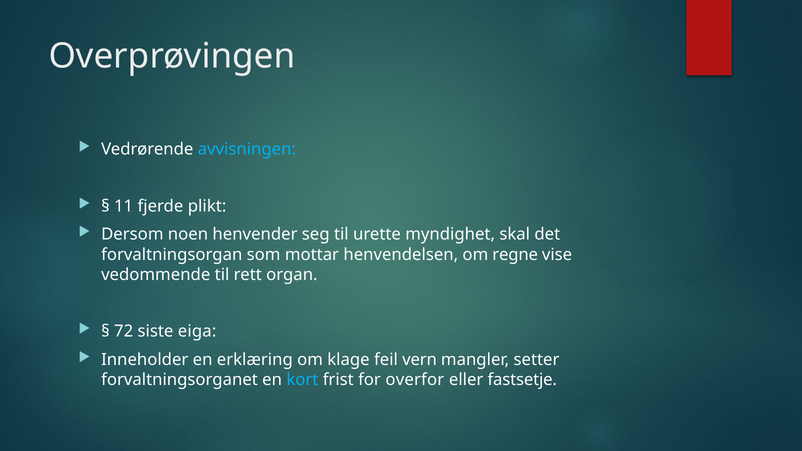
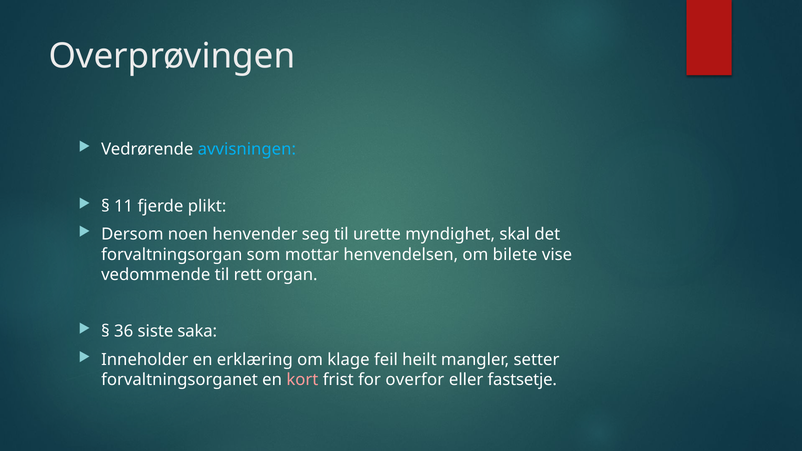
regne: regne -> bilete
72: 72 -> 36
eiga: eiga -> saka
vern: vern -> heilt
kort colour: light blue -> pink
